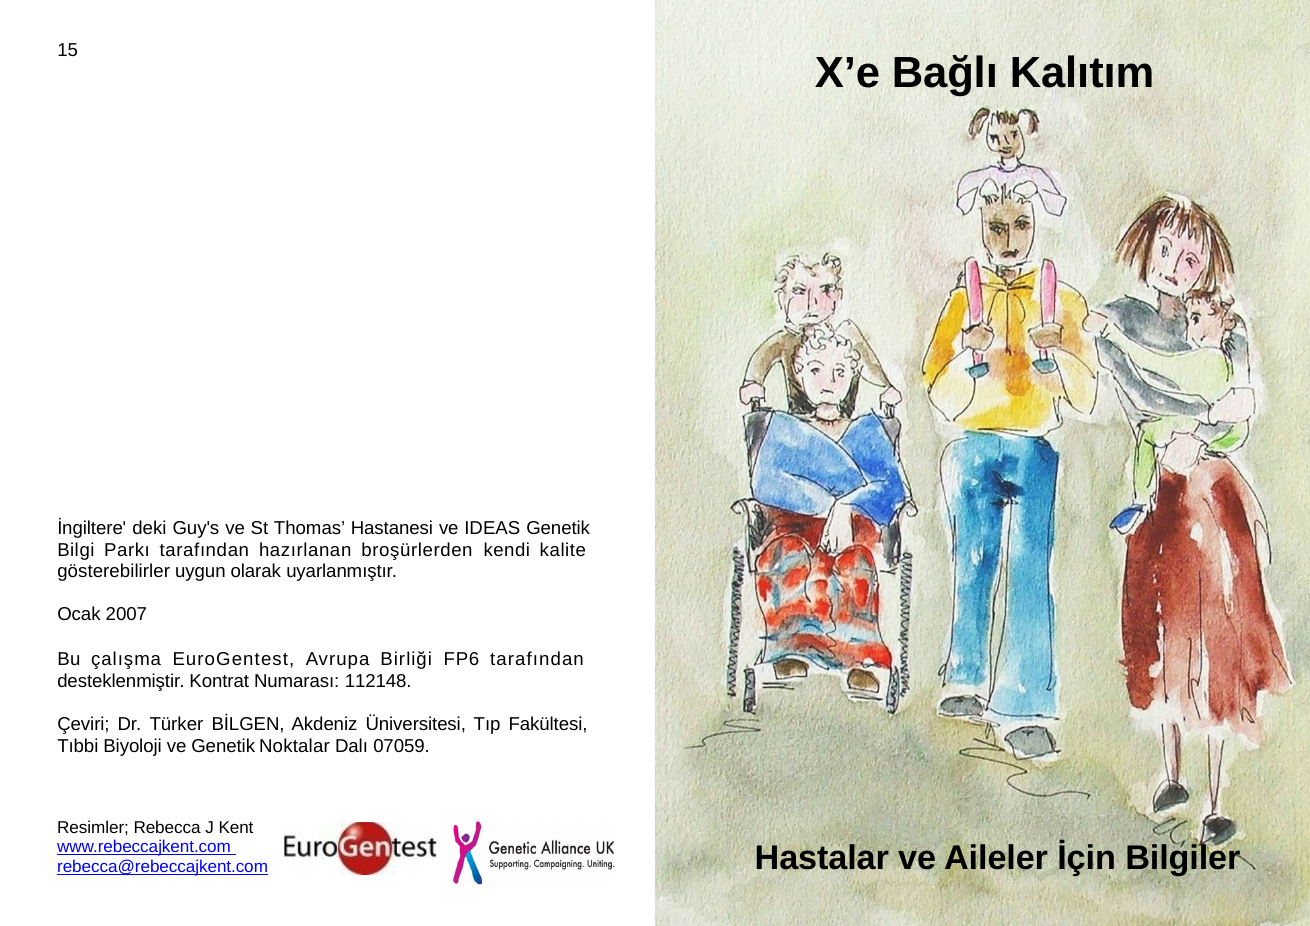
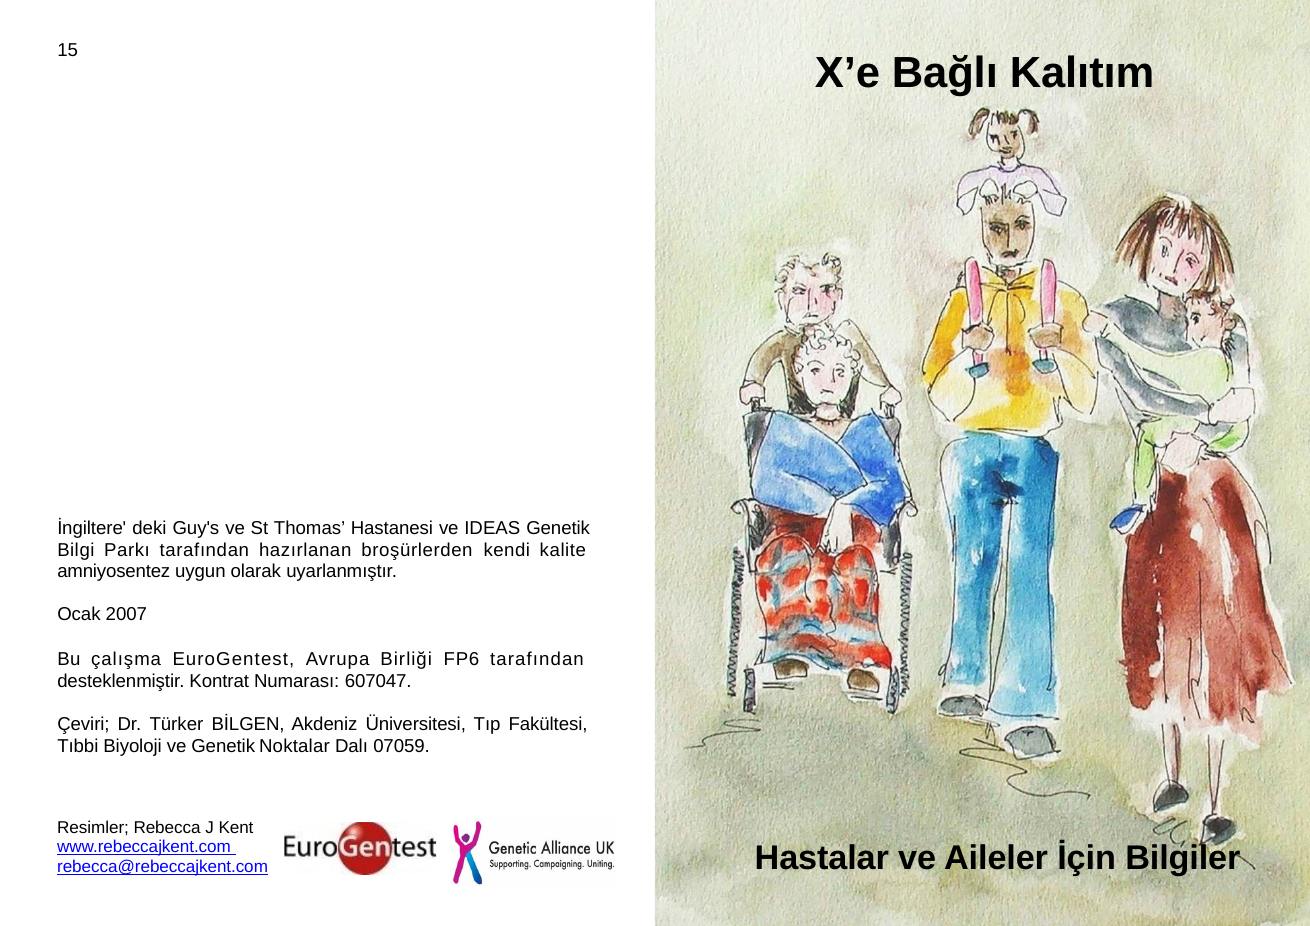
gösterebilirler: gösterebilirler -> amniyosentez
112148: 112148 -> 607047
